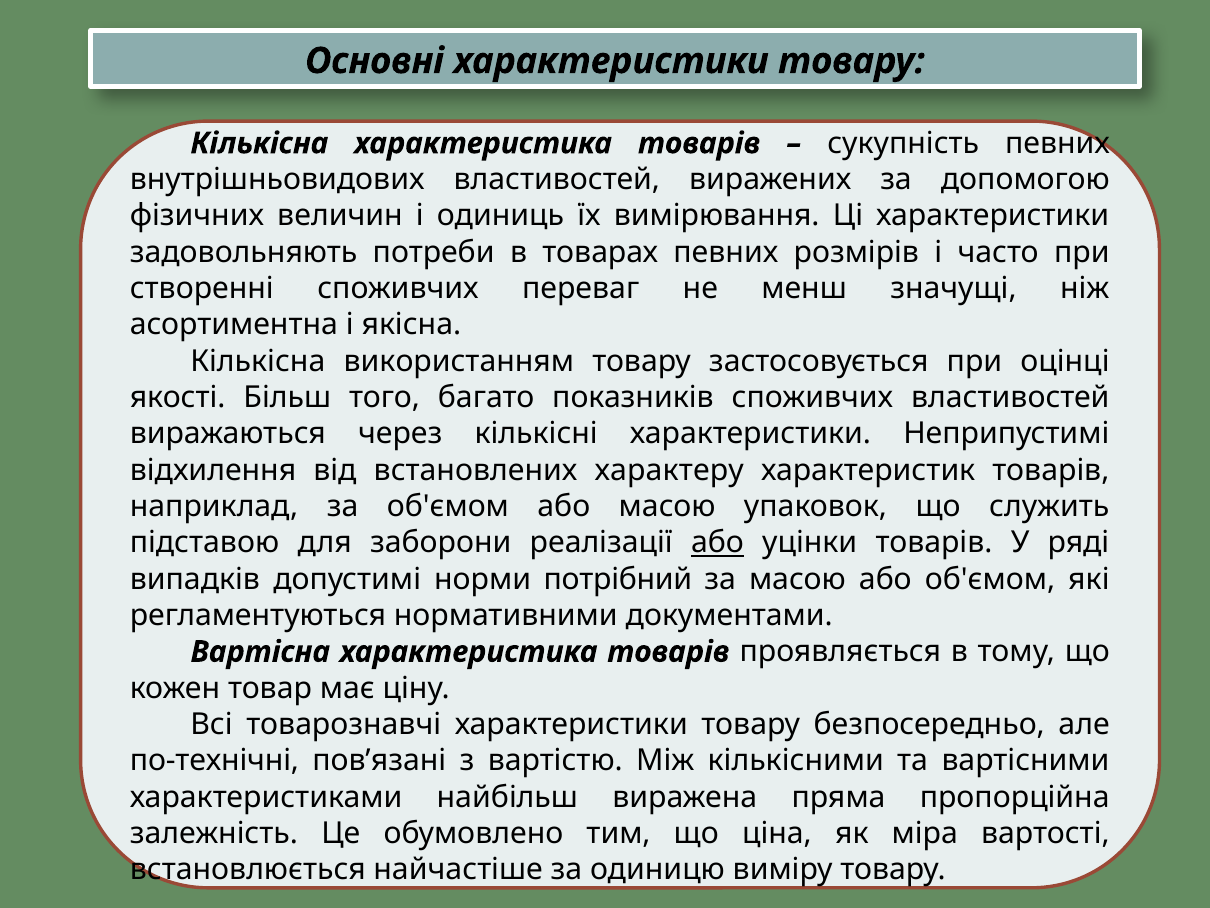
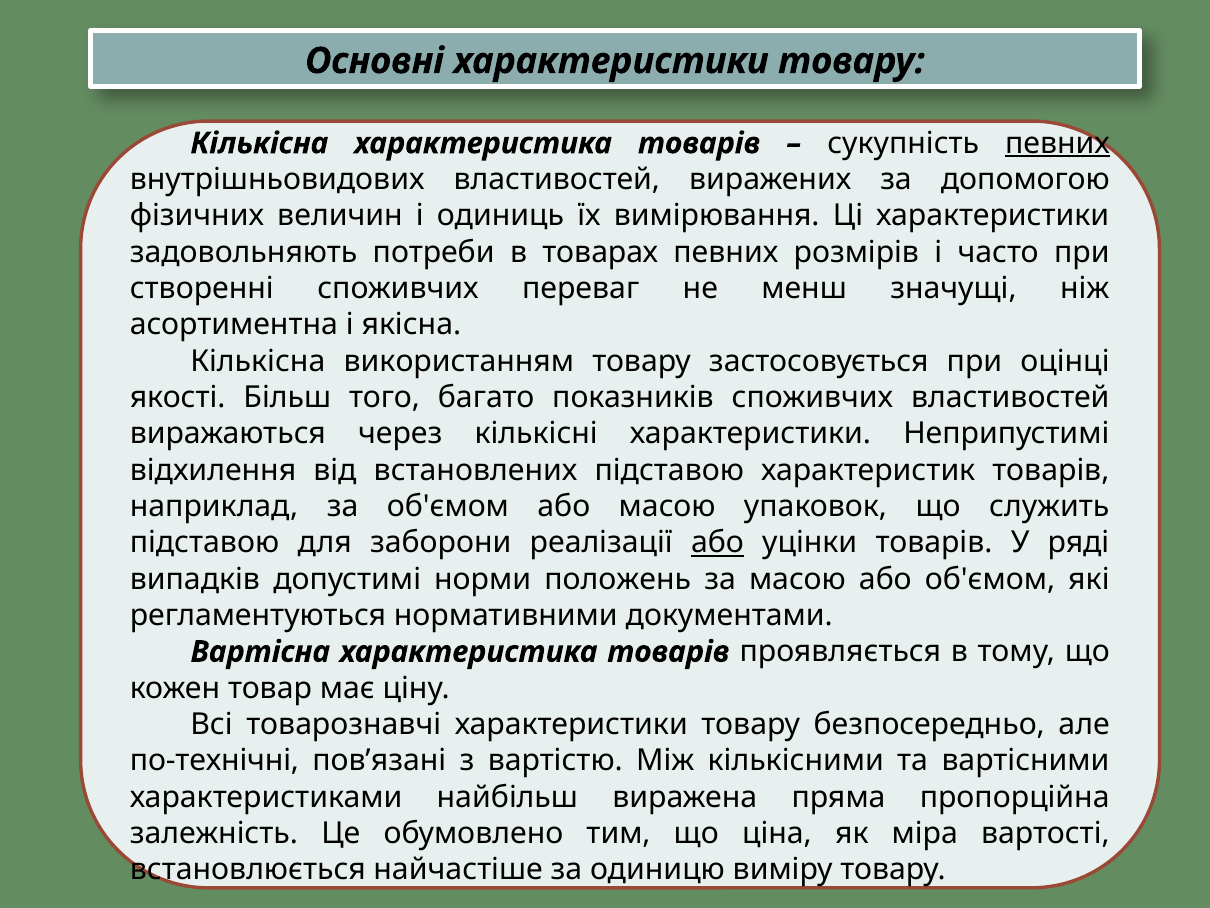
певних at (1058, 143) underline: none -> present
встановлених характеру: характеру -> підставою
потрібний: потрібний -> положень
